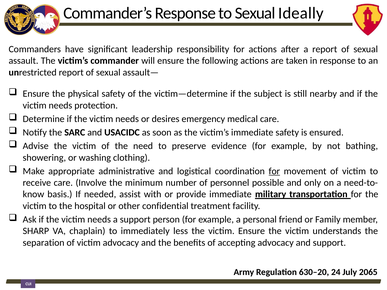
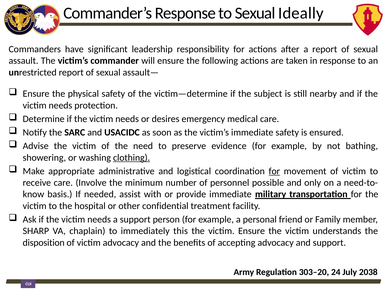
clothing underline: none -> present
less: less -> this
separation: separation -> disposition
630–20: 630–20 -> 303–20
2065: 2065 -> 2038
